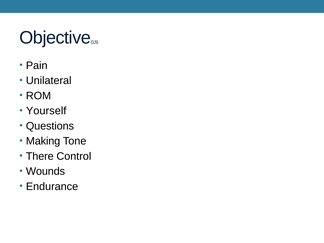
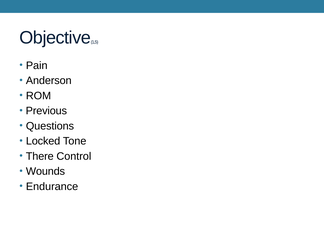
Unilateral: Unilateral -> Anderson
Yourself: Yourself -> Previous
Making: Making -> Locked
